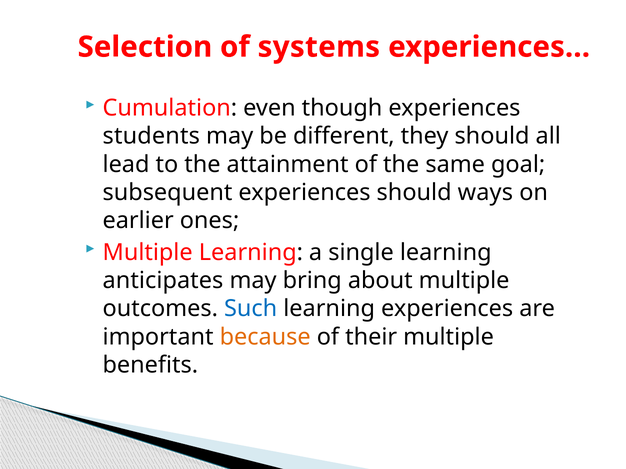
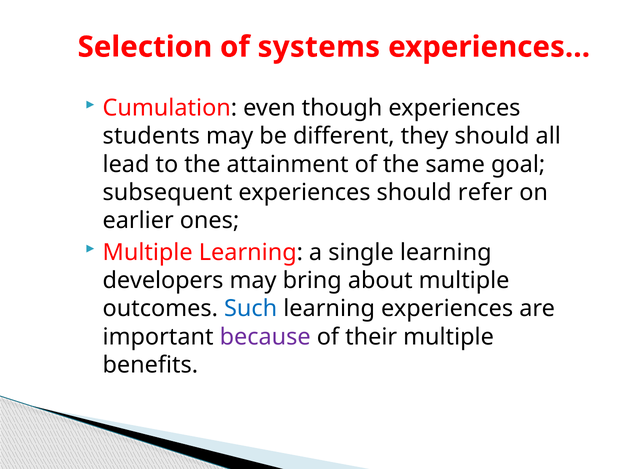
ways: ways -> refer
anticipates: anticipates -> developers
because colour: orange -> purple
